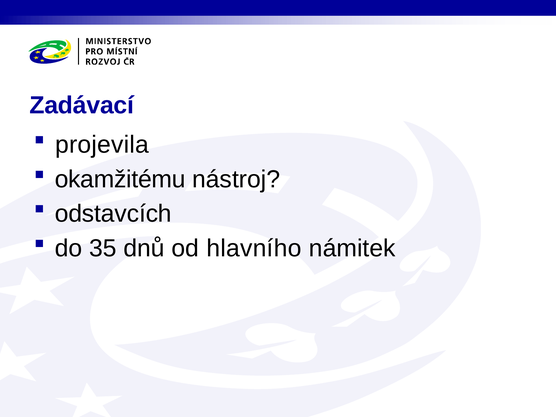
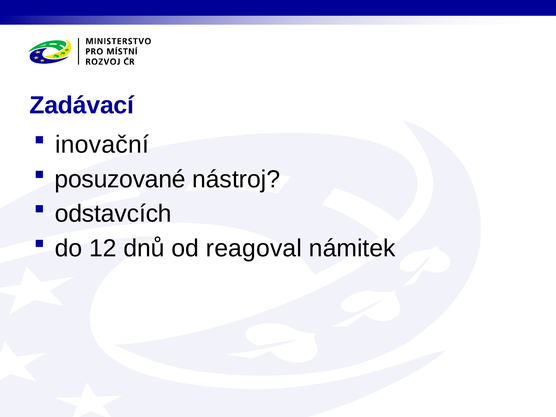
projevila: projevila -> inovační
okamžitému: okamžitému -> posuzované
35: 35 -> 12
hlavního: hlavního -> reagoval
